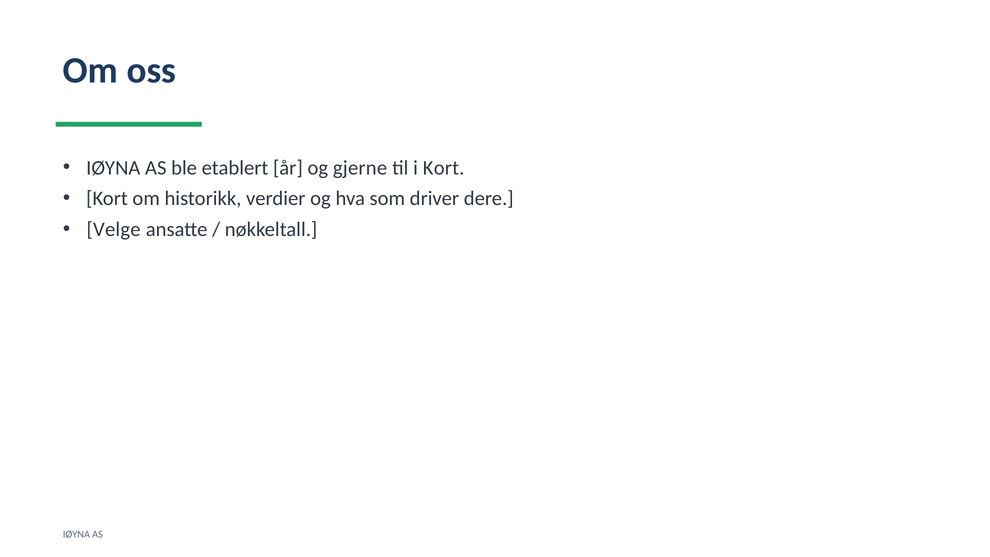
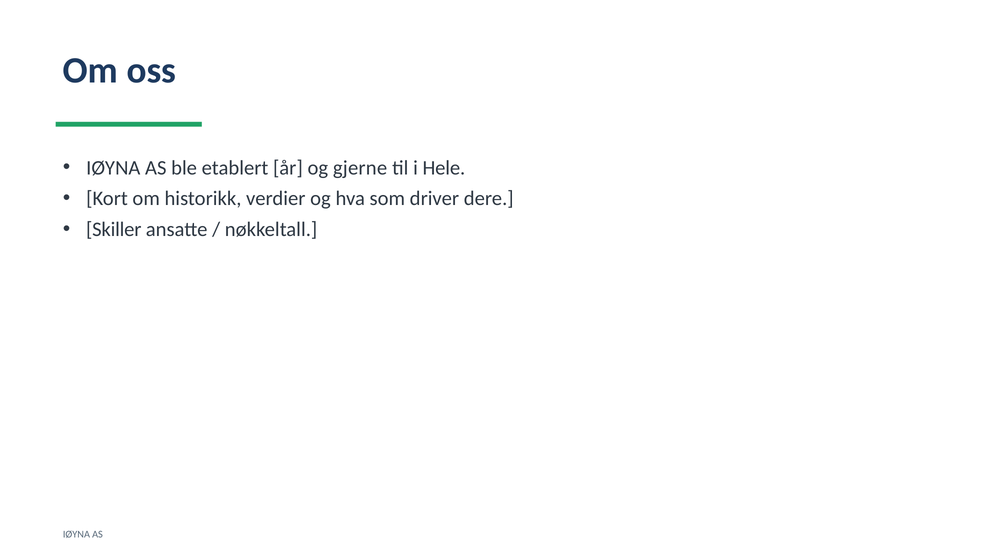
i Kort: Kort -> Hele
Velge: Velge -> Skiller
